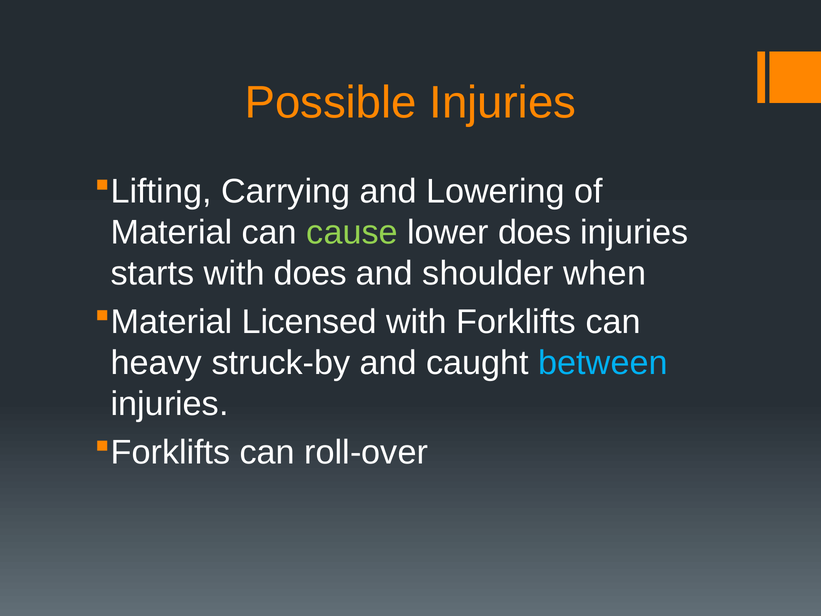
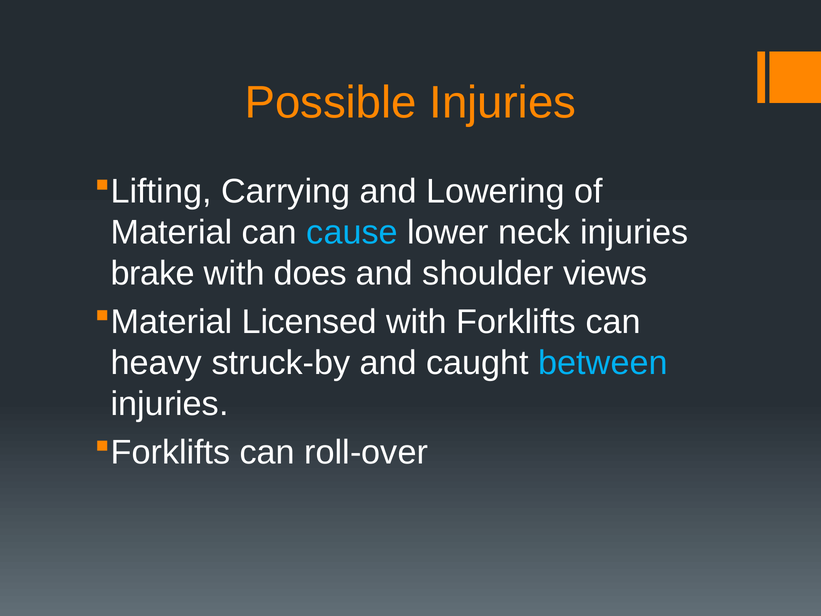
cause colour: light green -> light blue
lower does: does -> neck
starts: starts -> brake
when: when -> views
